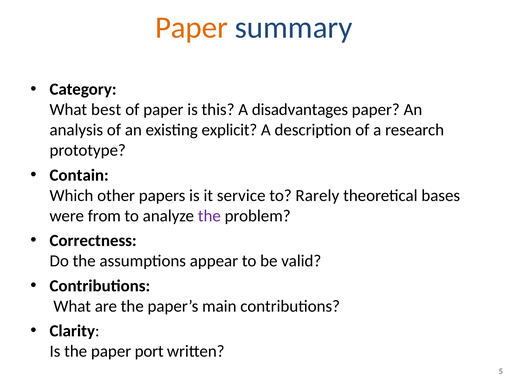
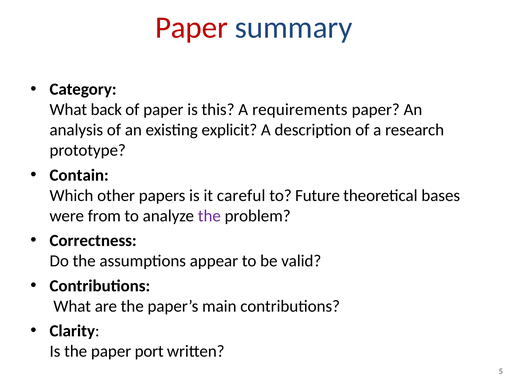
Paper at (191, 28) colour: orange -> red
best: best -> back
disadvantages: disadvantages -> requirements
service: service -> careful
Rarely: Rarely -> Future
